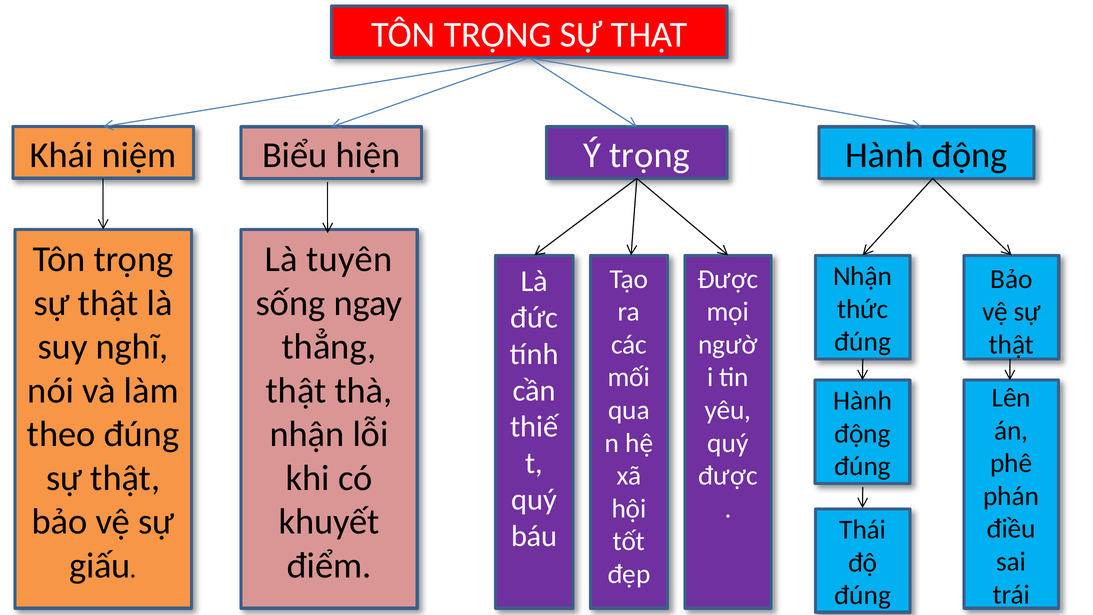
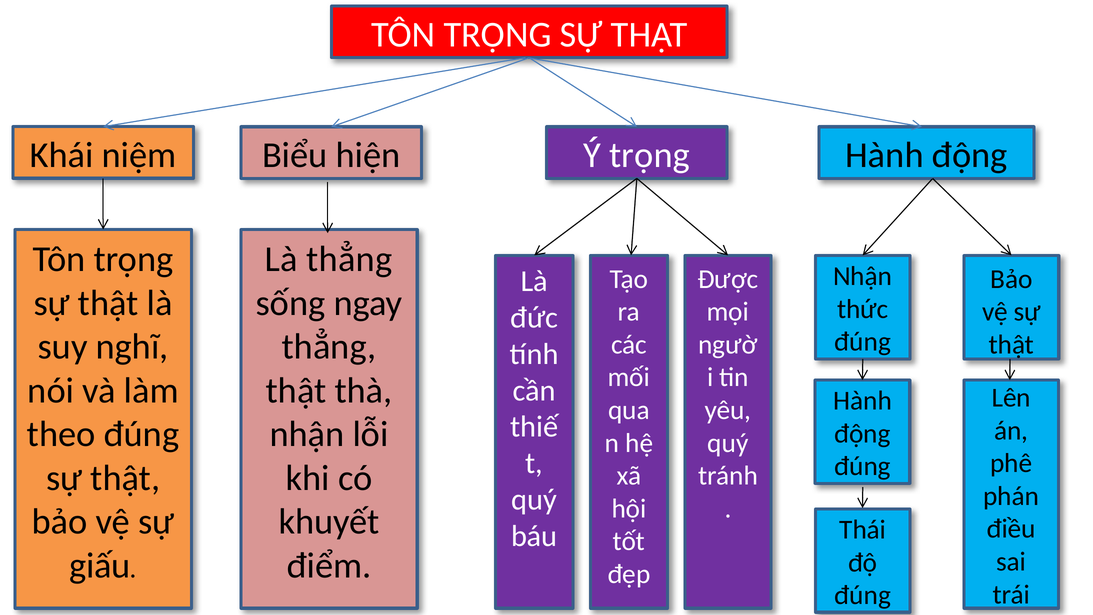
Là tuyên: tuyên -> thẳng
được at (728, 476): được -> tránh
